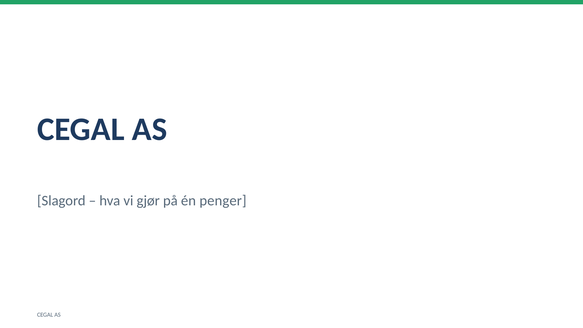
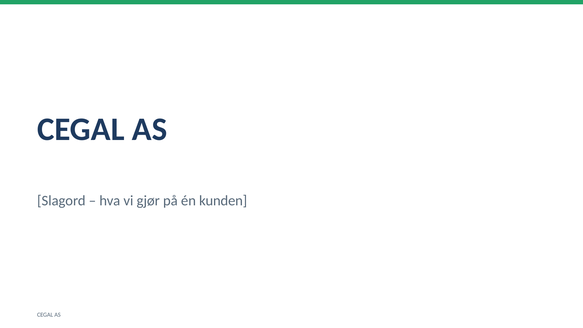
penger: penger -> kunden
